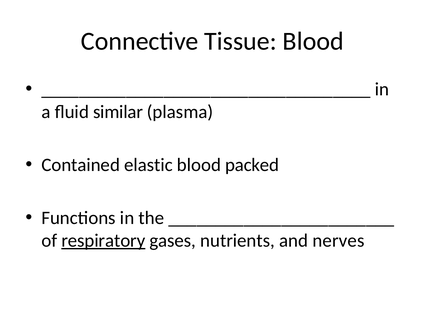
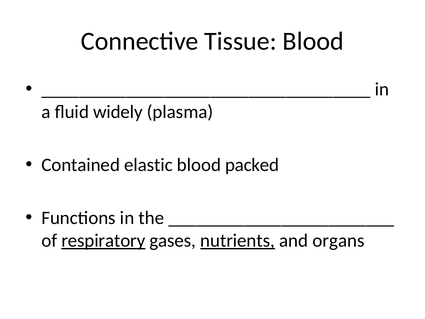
similar: similar -> widely
nutrients underline: none -> present
nerves: nerves -> organs
